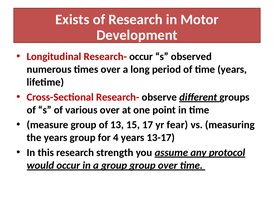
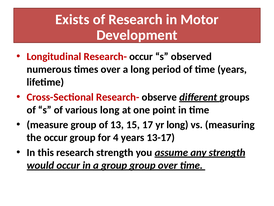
various over: over -> long
yr fear: fear -> long
the years: years -> occur
any protocol: protocol -> strength
